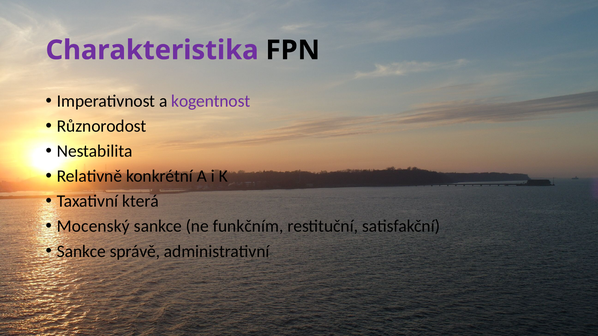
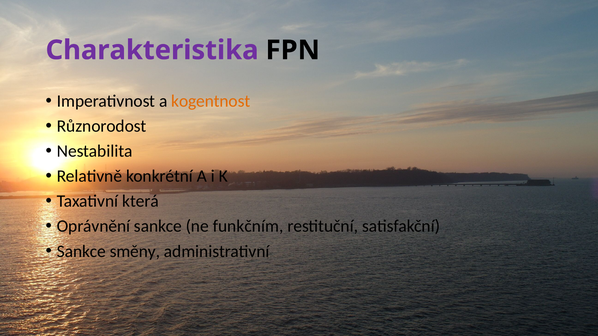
kogentnost colour: purple -> orange
Mocenský: Mocenský -> Oprávnění
správě: správě -> směny
